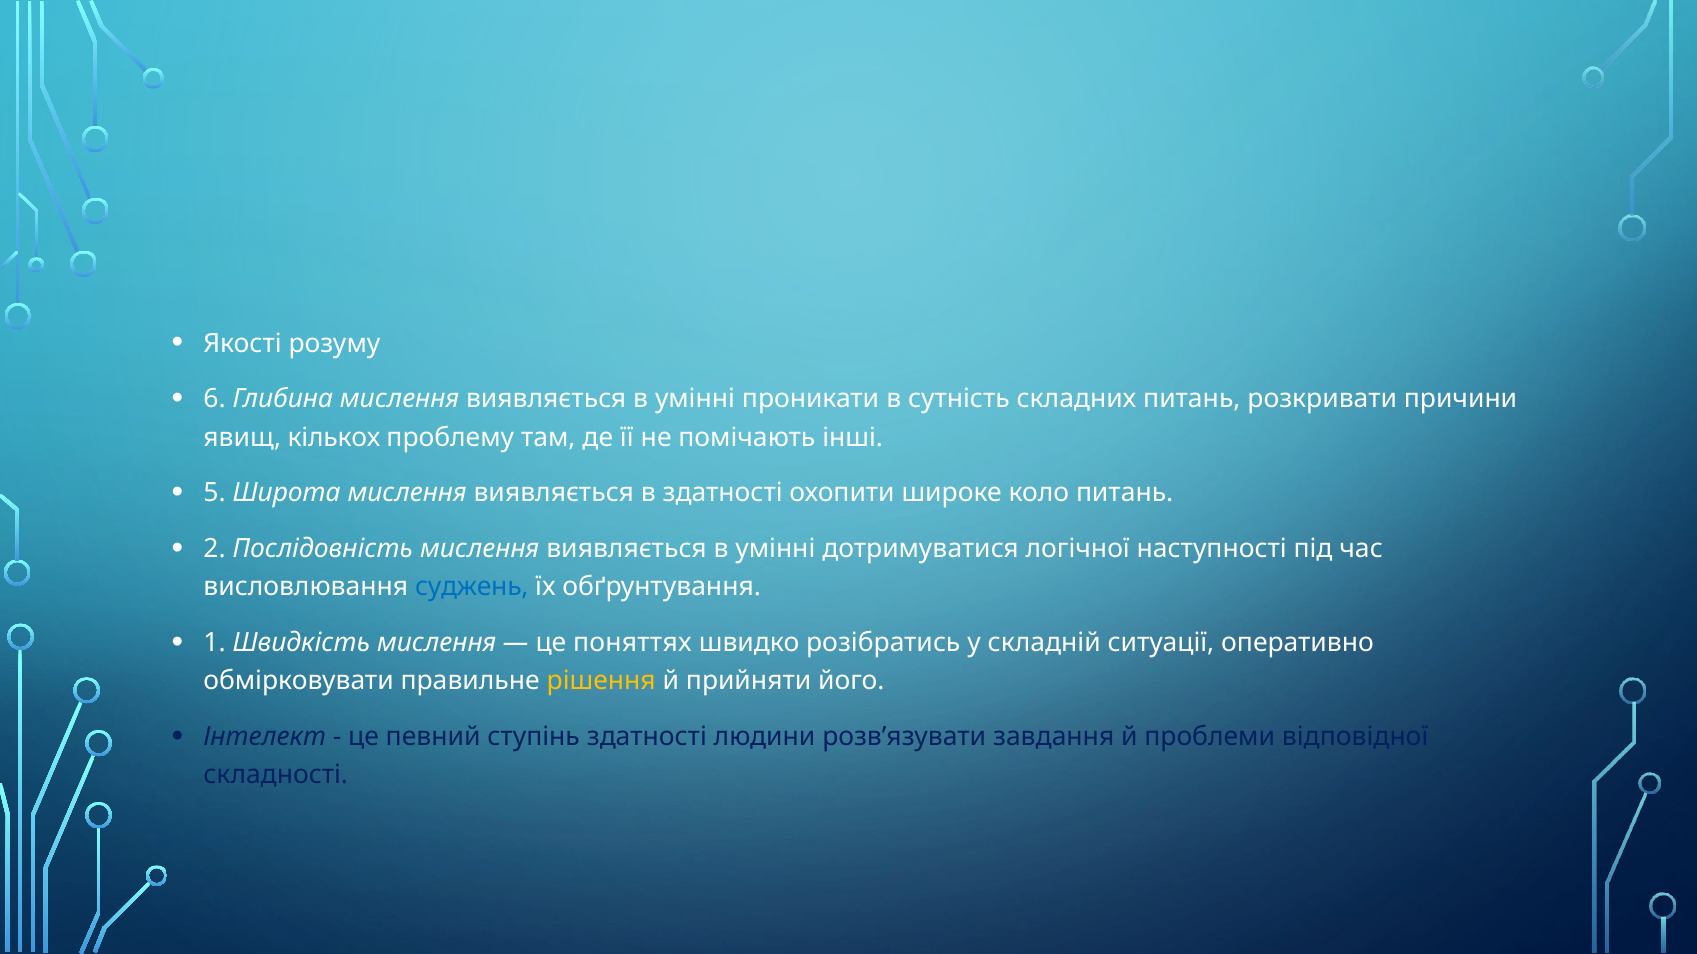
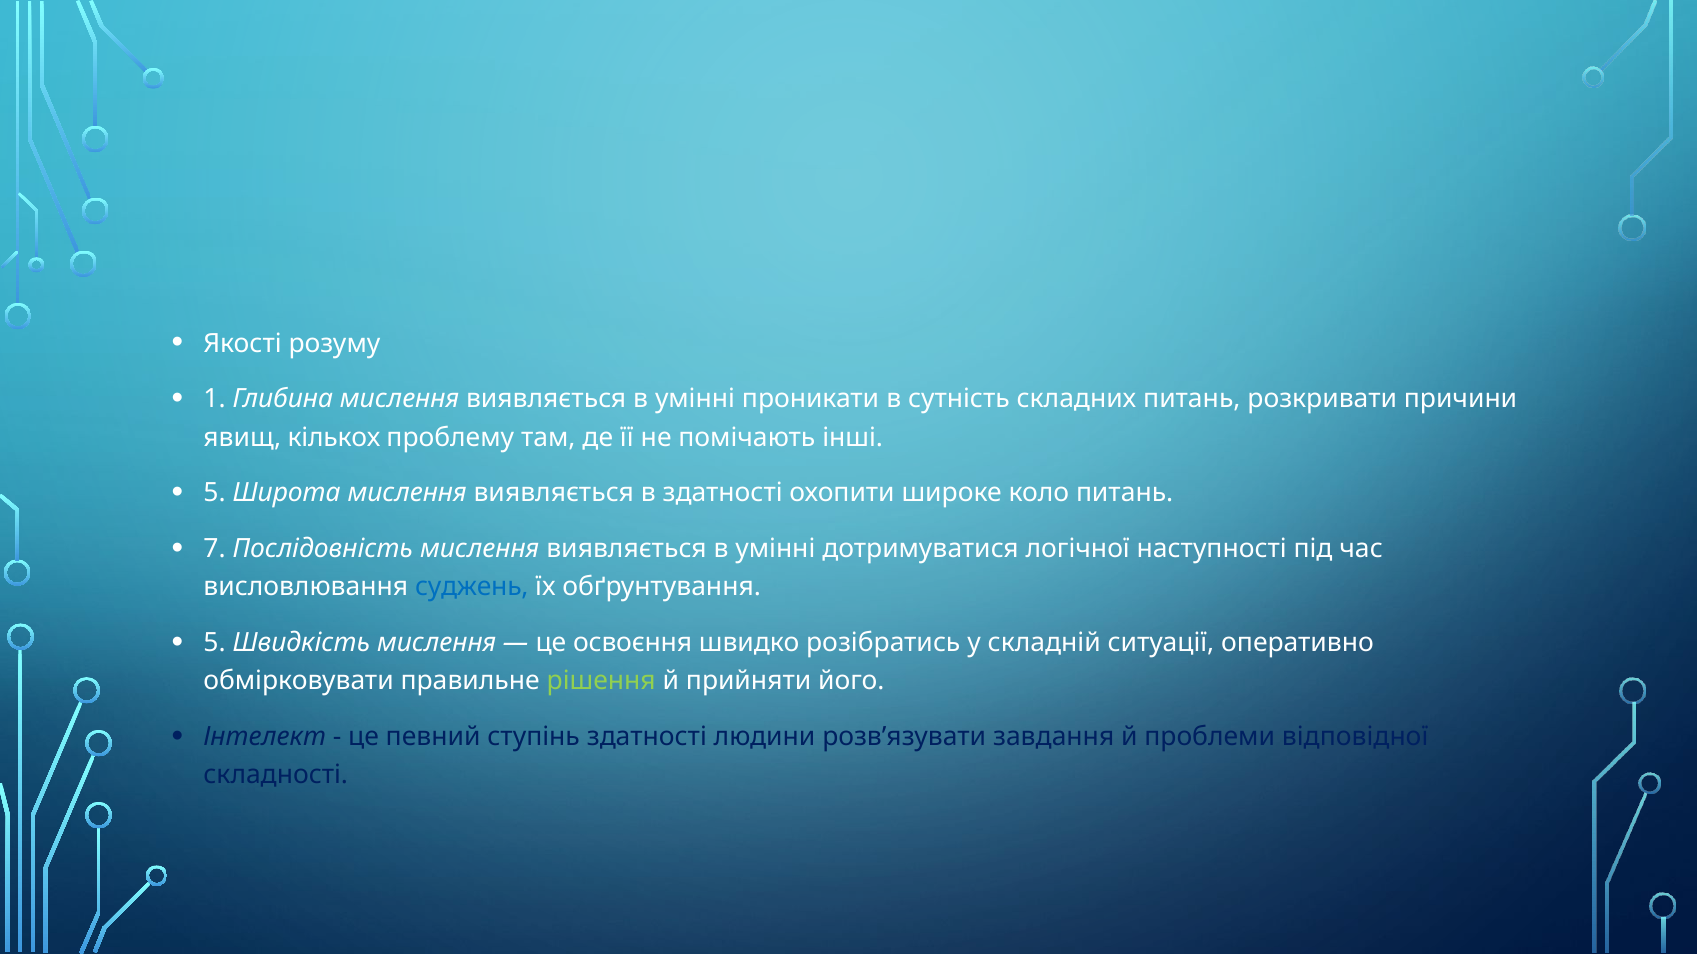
6: 6 -> 1
2: 2 -> 7
1 at (215, 643): 1 -> 5
поняттях: поняттях -> освоєння
рішення colour: yellow -> light green
